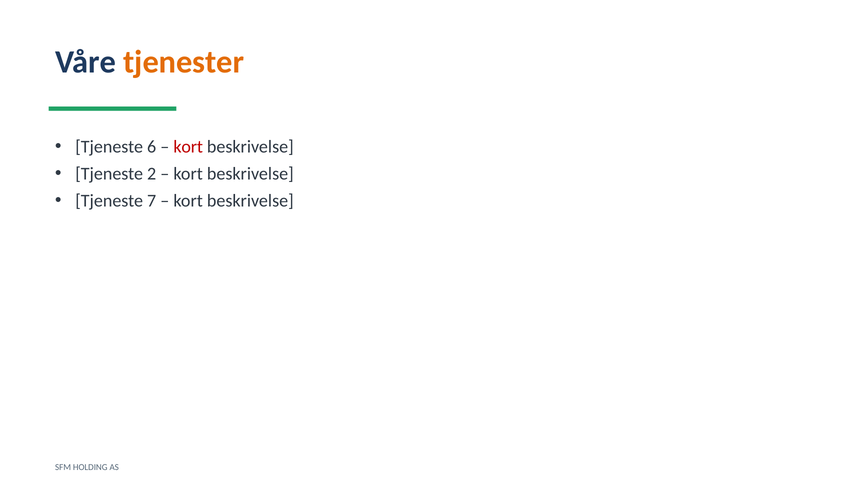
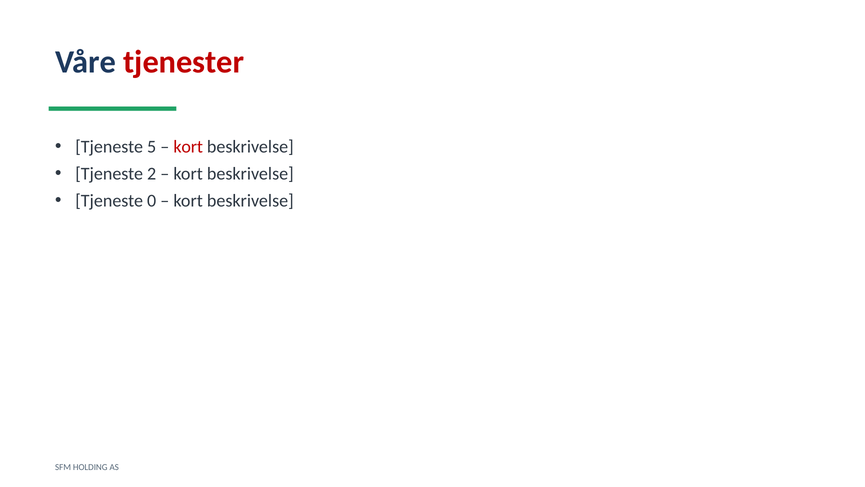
tjenester colour: orange -> red
6: 6 -> 5
7: 7 -> 0
